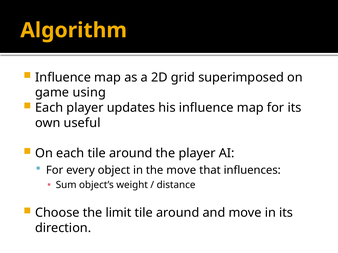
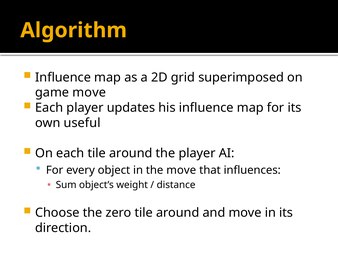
game using: using -> move
limit: limit -> zero
